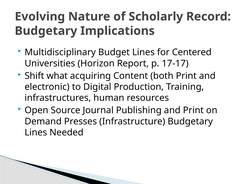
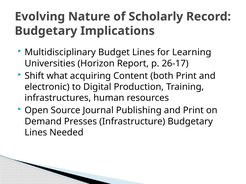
Centered: Centered -> Learning
17-17: 17-17 -> 26-17
